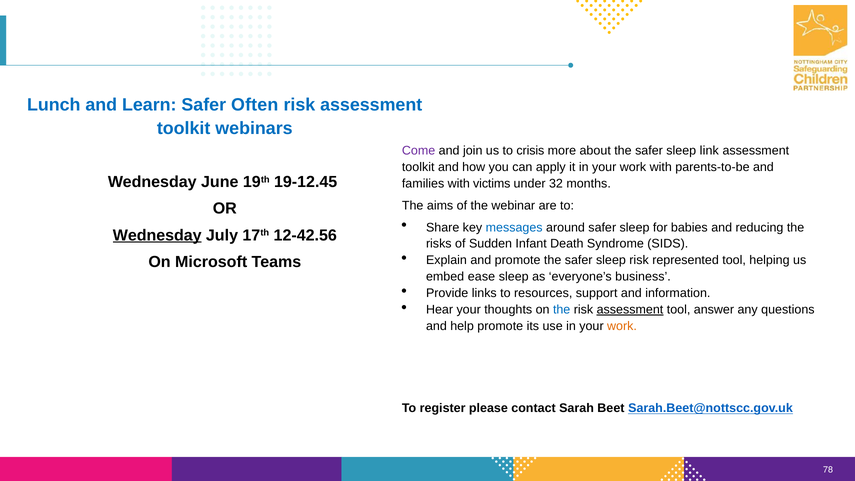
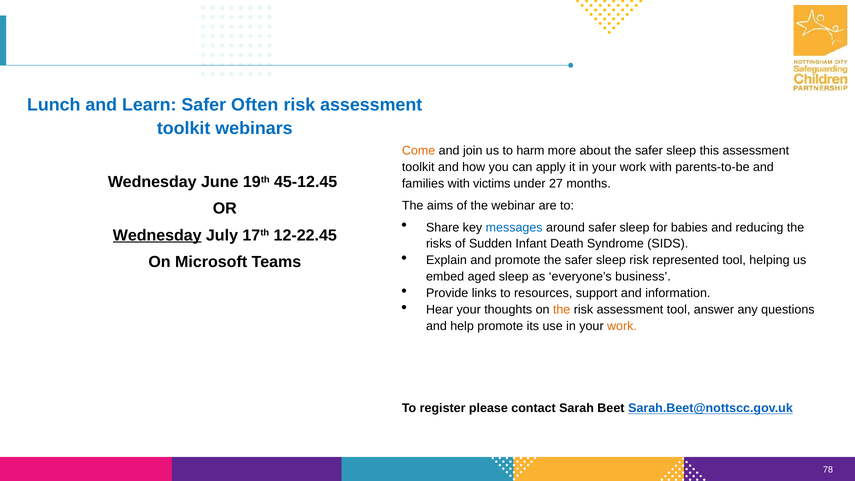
Come colour: purple -> orange
crisis: crisis -> harm
link: link -> this
19-12.45: 19-12.45 -> 45-12.45
32: 32 -> 27
12-42.56: 12-42.56 -> 12-22.45
ease: ease -> aged
the at (562, 310) colour: blue -> orange
assessment at (630, 310) underline: present -> none
